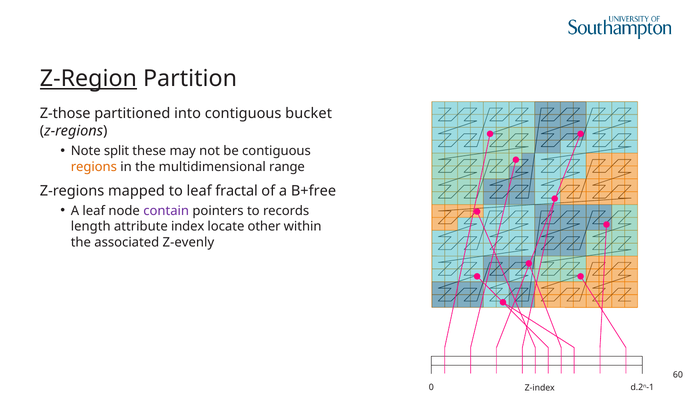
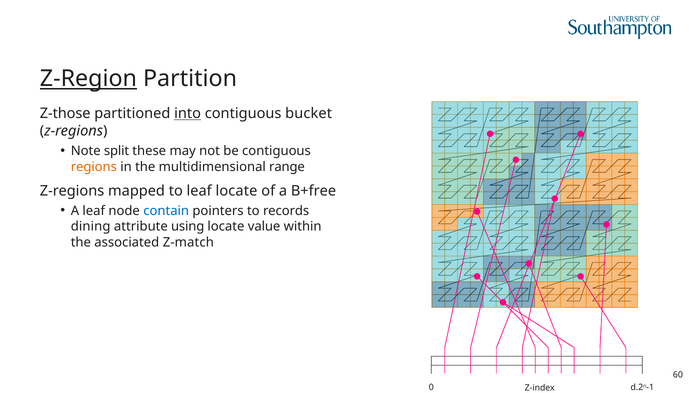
into underline: none -> present
leaf fractal: fractal -> locate
contain colour: purple -> blue
length: length -> dining
index: index -> using
other: other -> value
Z-evenly: Z-evenly -> Z-match
